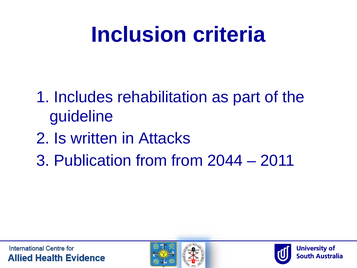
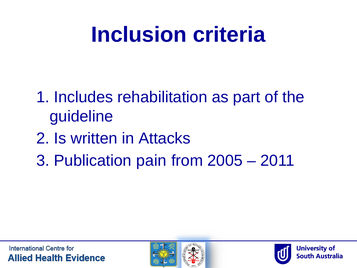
Publication from: from -> pain
2044: 2044 -> 2005
